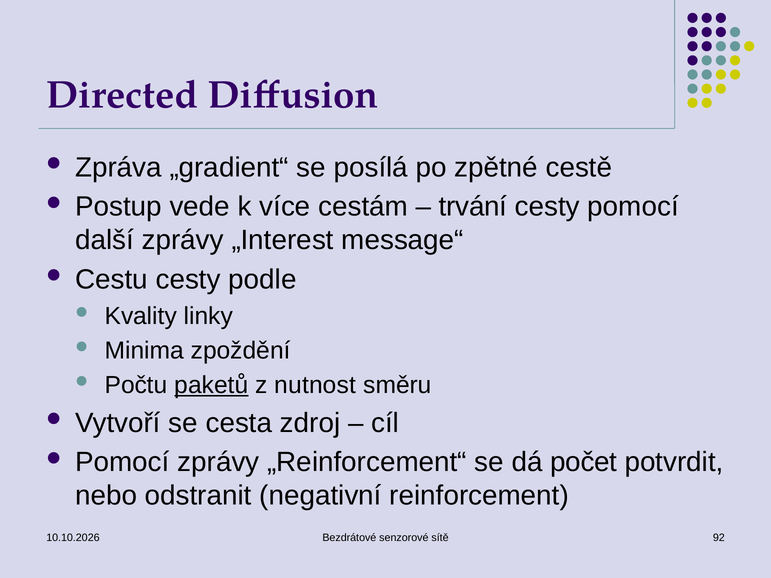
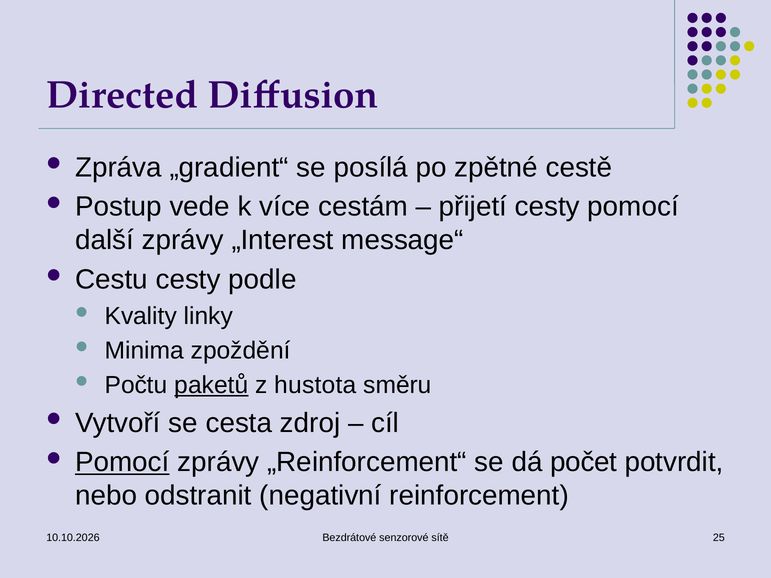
trvání: trvání -> přijetí
nutnost: nutnost -> hustota
Pomocí at (122, 462) underline: none -> present
92: 92 -> 25
